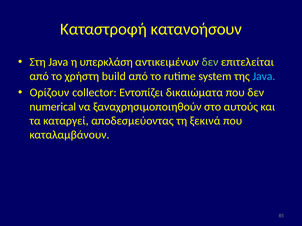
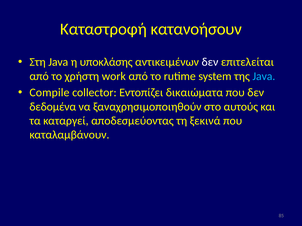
υπερκλάση: υπερκλάση -> υποκλάσης
δεν at (210, 62) colour: light green -> white
build: build -> work
Ορίζουν: Ορίζουν -> Compile
numerical: numerical -> δεδομένα
